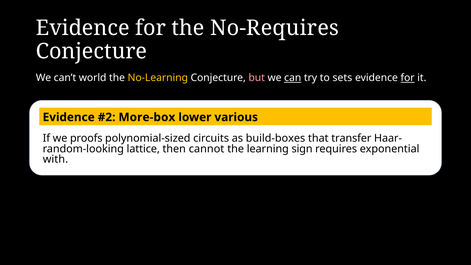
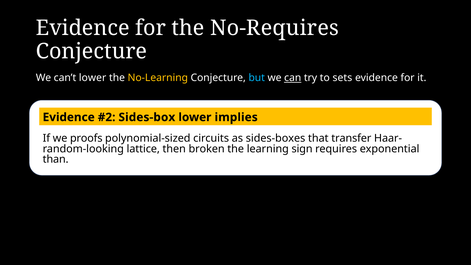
can’t world: world -> lower
but colour: pink -> light blue
for at (408, 78) underline: present -> none
More-box: More-box -> Sides-box
various: various -> implies
build-boxes: build-boxes -> sides-boxes
cannot: cannot -> broken
with: with -> than
